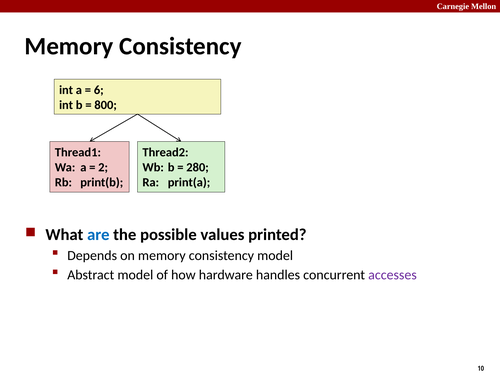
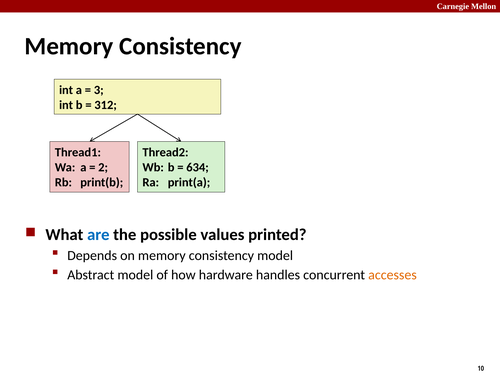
6: 6 -> 3
800: 800 -> 312
280: 280 -> 634
accesses colour: purple -> orange
